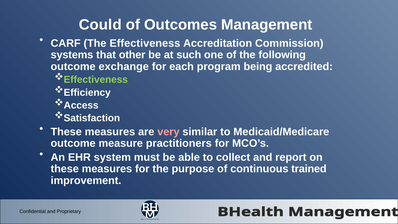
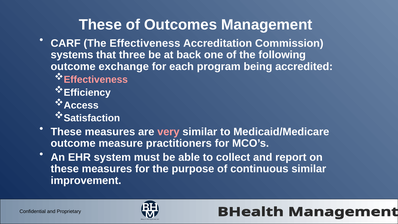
Could at (100, 25): Could -> These
other: other -> three
such: such -> back
Effectiveness at (96, 80) colour: light green -> pink
continuous trained: trained -> similar
